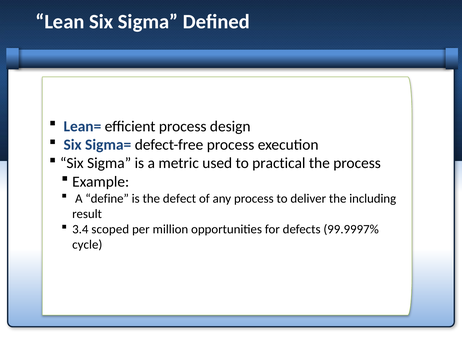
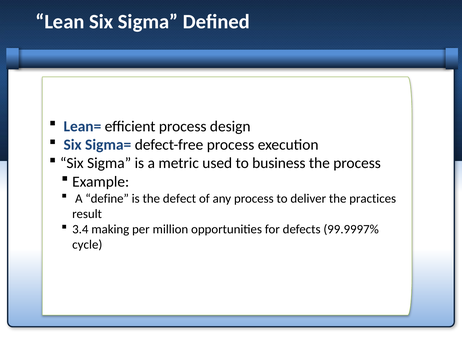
practical: practical -> business
including: including -> practices
scoped: scoped -> making
